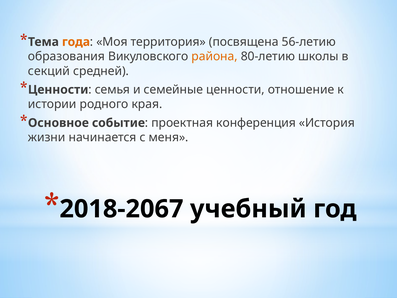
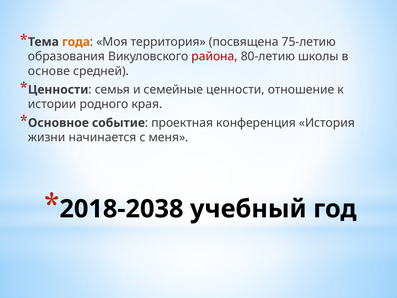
56-летию: 56-летию -> 75-летию
района colour: orange -> red
секций: секций -> основе
2018-2067: 2018-2067 -> 2018-2038
